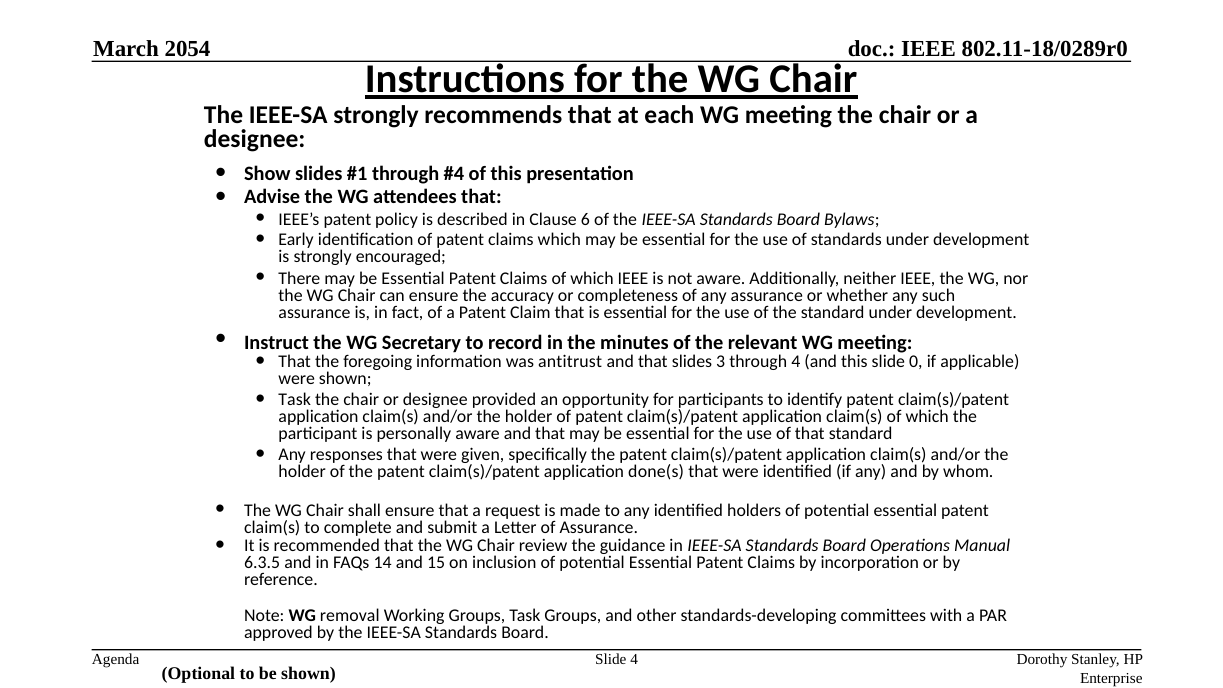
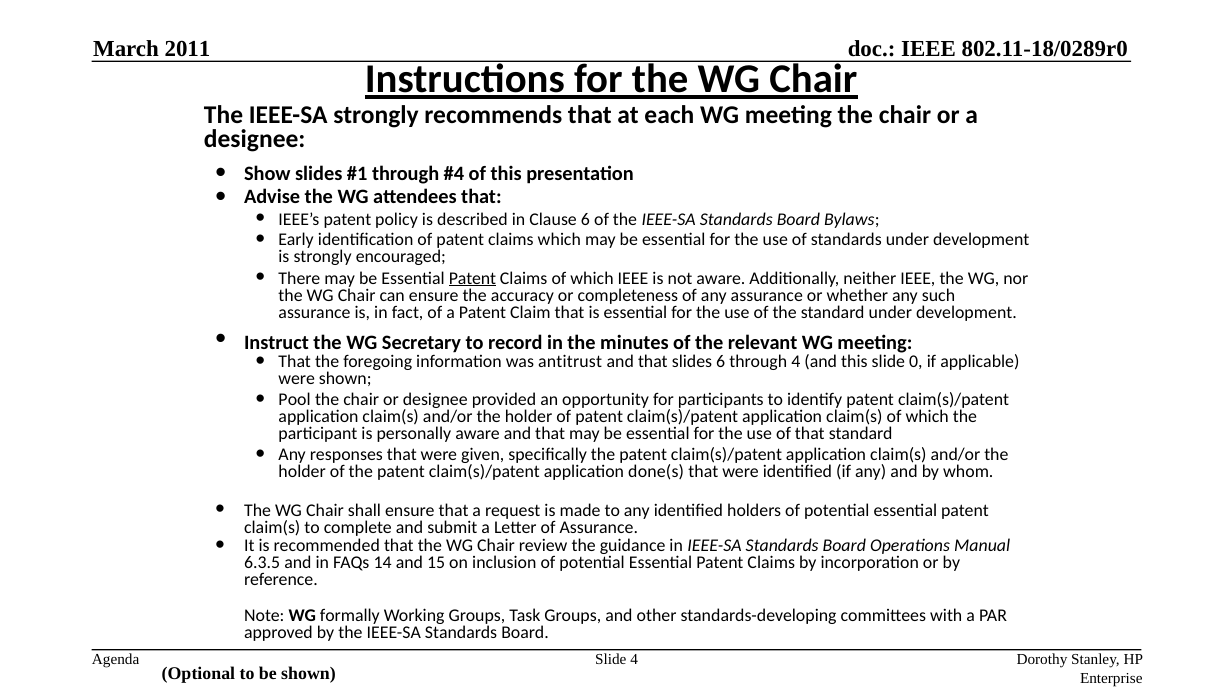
2054: 2054 -> 2011
Patent at (472, 278) underline: none -> present
slides 3: 3 -> 6
Task at (295, 399): Task -> Pool
removal: removal -> formally
